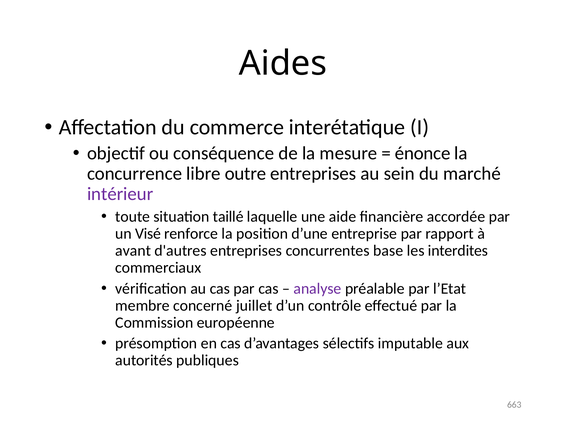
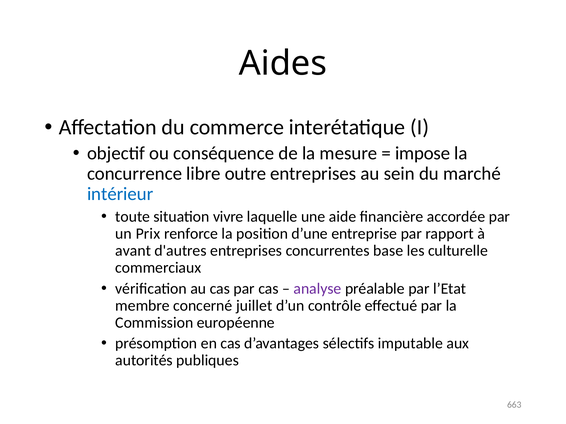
énonce: énonce -> impose
intérieur colour: purple -> blue
taillé: taillé -> vivre
Visé: Visé -> Prix
interdites: interdites -> culturelle
